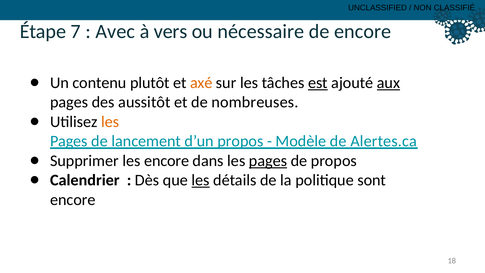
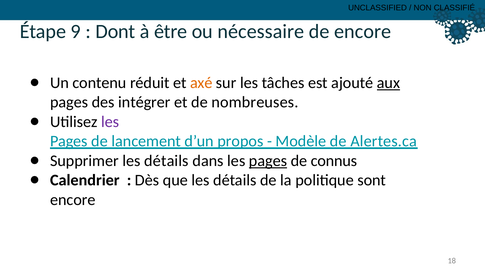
7: 7 -> 9
Avec: Avec -> Dont
vers: vers -> être
plutôt: plutôt -> réduit
est underline: present -> none
aussitôt: aussitôt -> intégrer
les at (110, 122) colour: orange -> purple
Supprimer les encore: encore -> détails
de propos: propos -> connus
les at (201, 180) underline: present -> none
